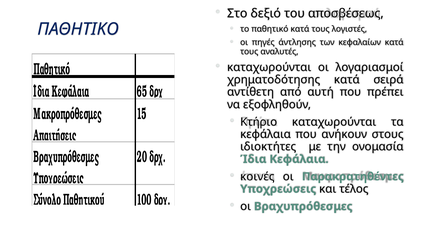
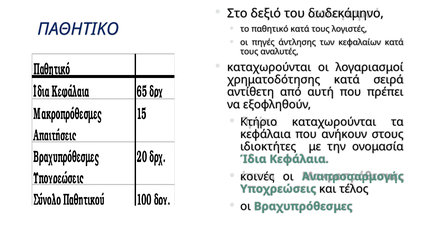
αποσβέσεως: αποσβέσεως -> δωδεκάμηνο
Παρακρατηθέντες: Παρακρατηθέντες -> Αναπροσαρμογής
